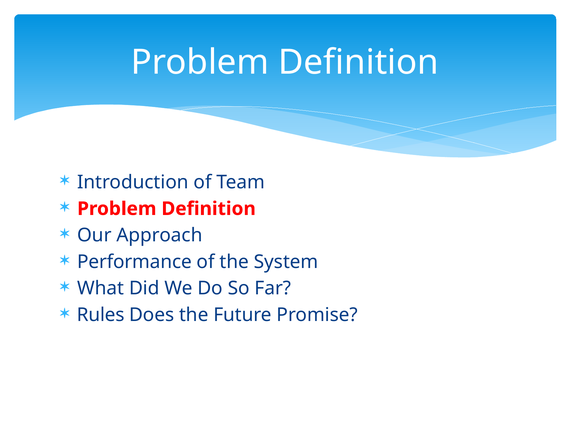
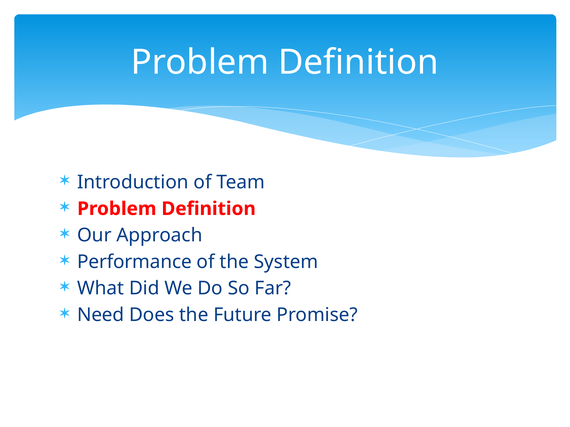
Rules: Rules -> Need
